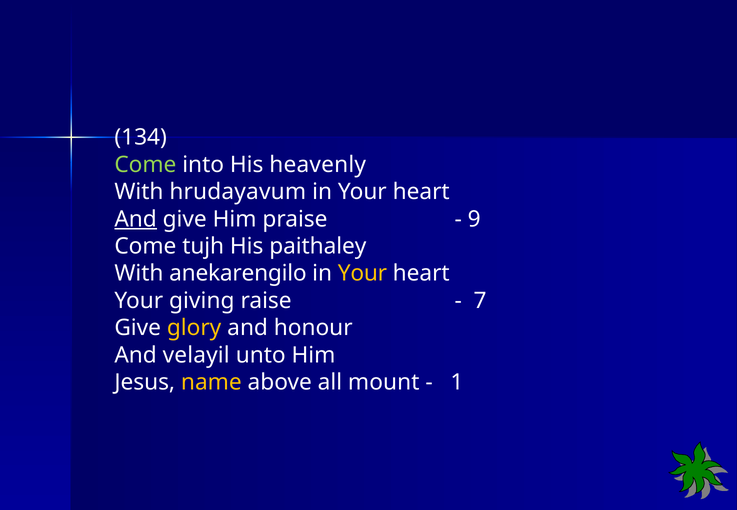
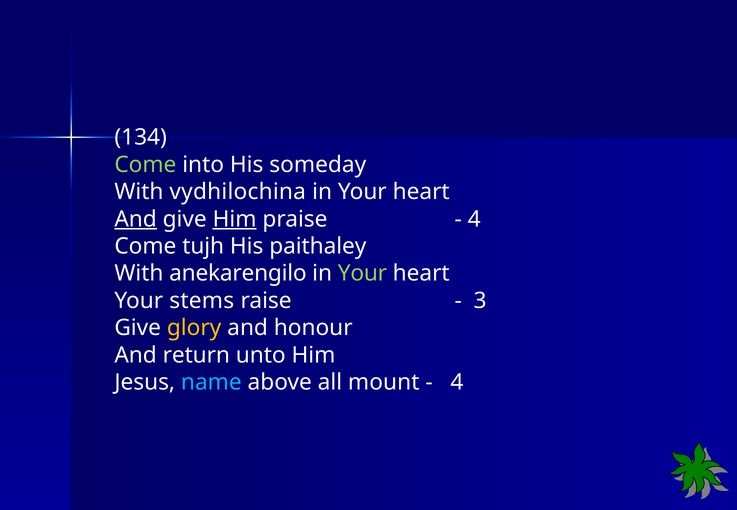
heavenly: heavenly -> someday
hrudayavum: hrudayavum -> vydhilochina
Him at (235, 219) underline: none -> present
9 at (474, 219): 9 -> 4
Your at (362, 274) colour: yellow -> light green
giving: giving -> stems
7: 7 -> 3
velayil: velayil -> return
name colour: yellow -> light blue
1 at (457, 382): 1 -> 4
